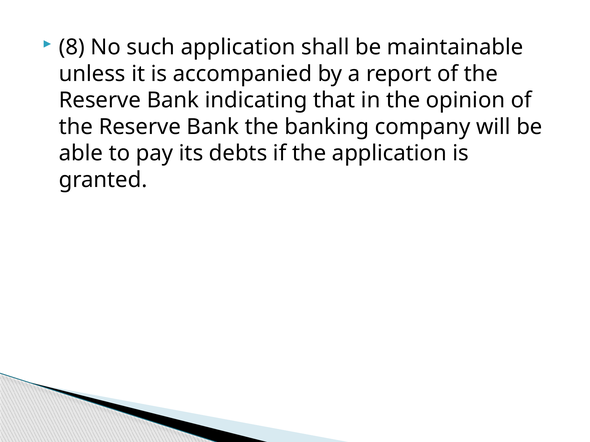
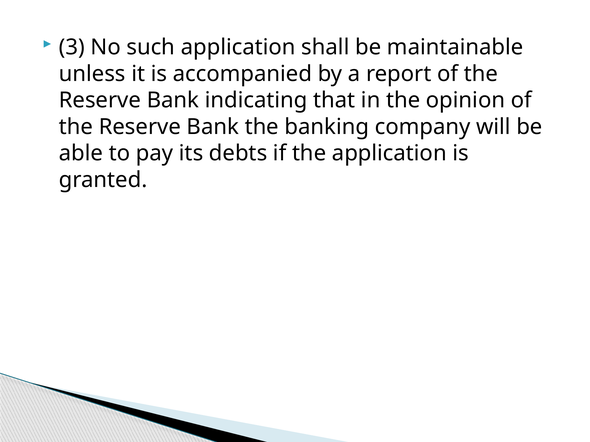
8: 8 -> 3
